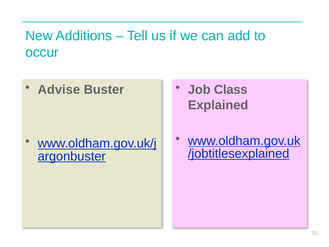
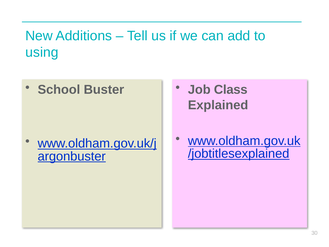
occur: occur -> using
Advise: Advise -> School
